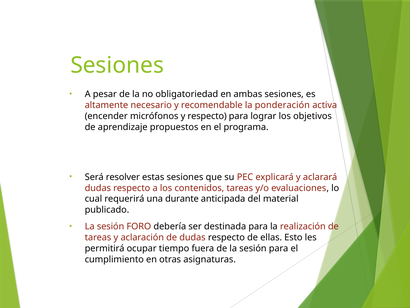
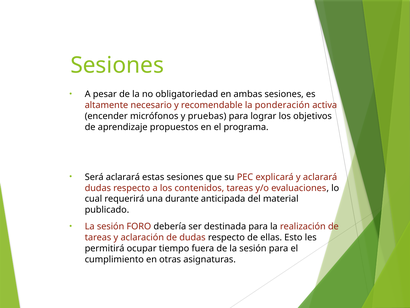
y respecto: respecto -> pruebas
Será resolver: resolver -> aclarará
